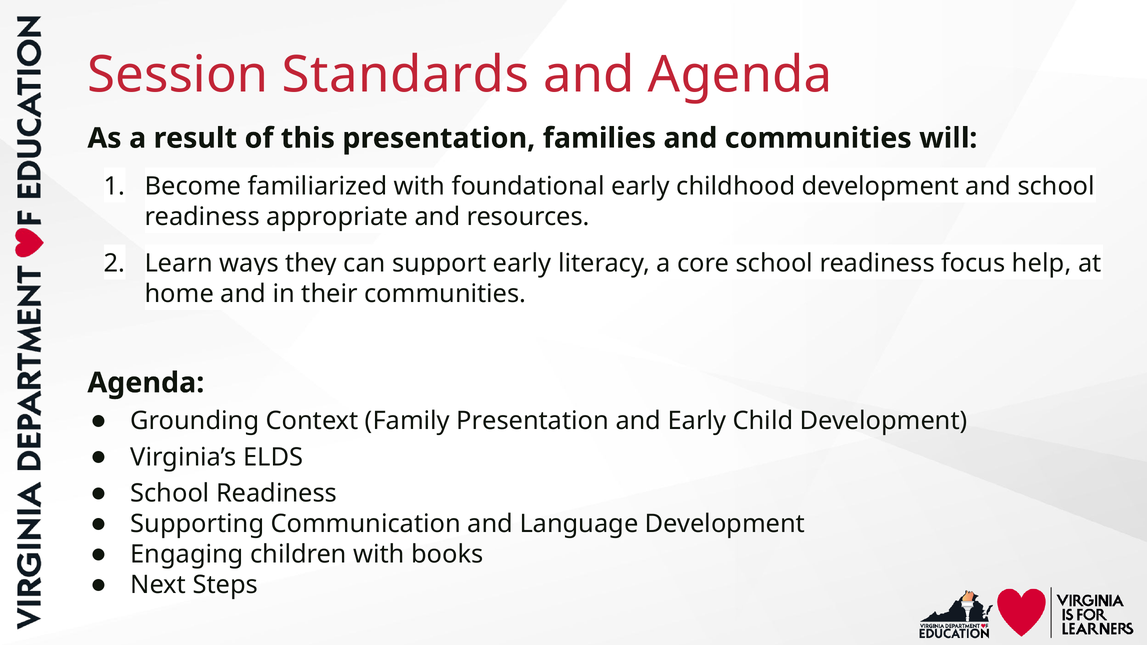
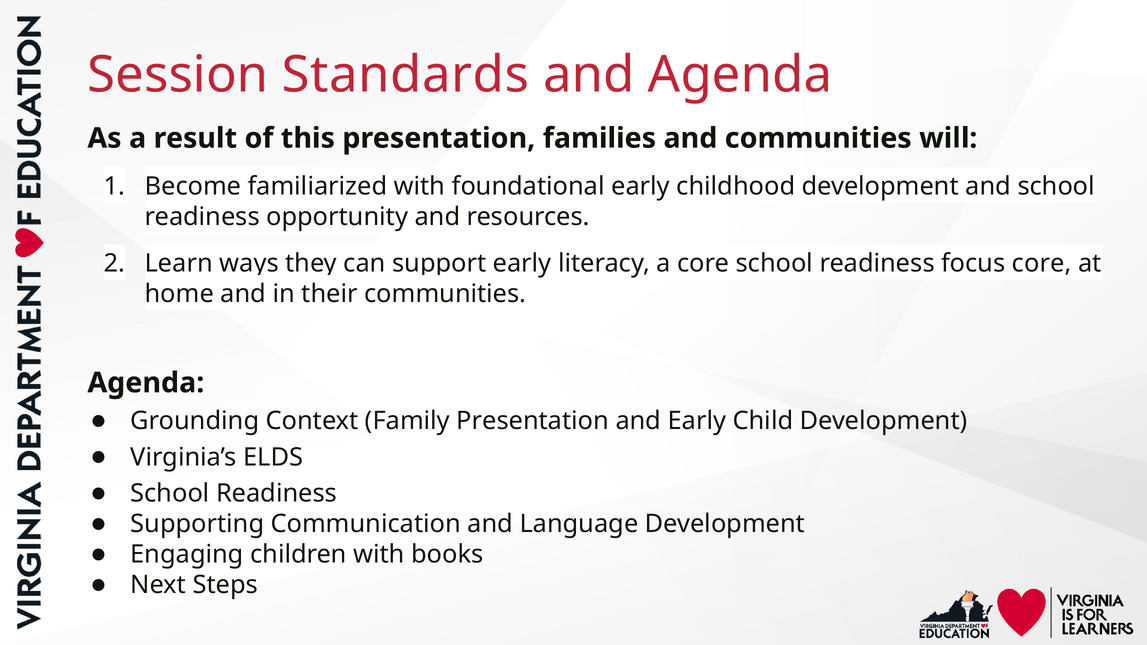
appropriate: appropriate -> opportunity
focus help: help -> core
